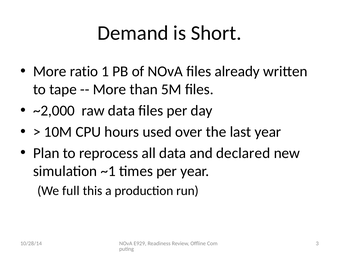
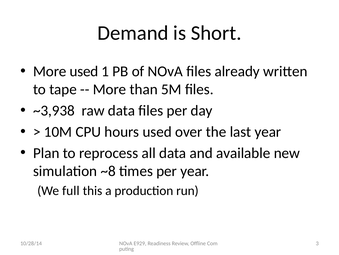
More ratio: ratio -> used
~2,000: ~2,000 -> ~3,938
declared: declared -> available
~1: ~1 -> ~8
